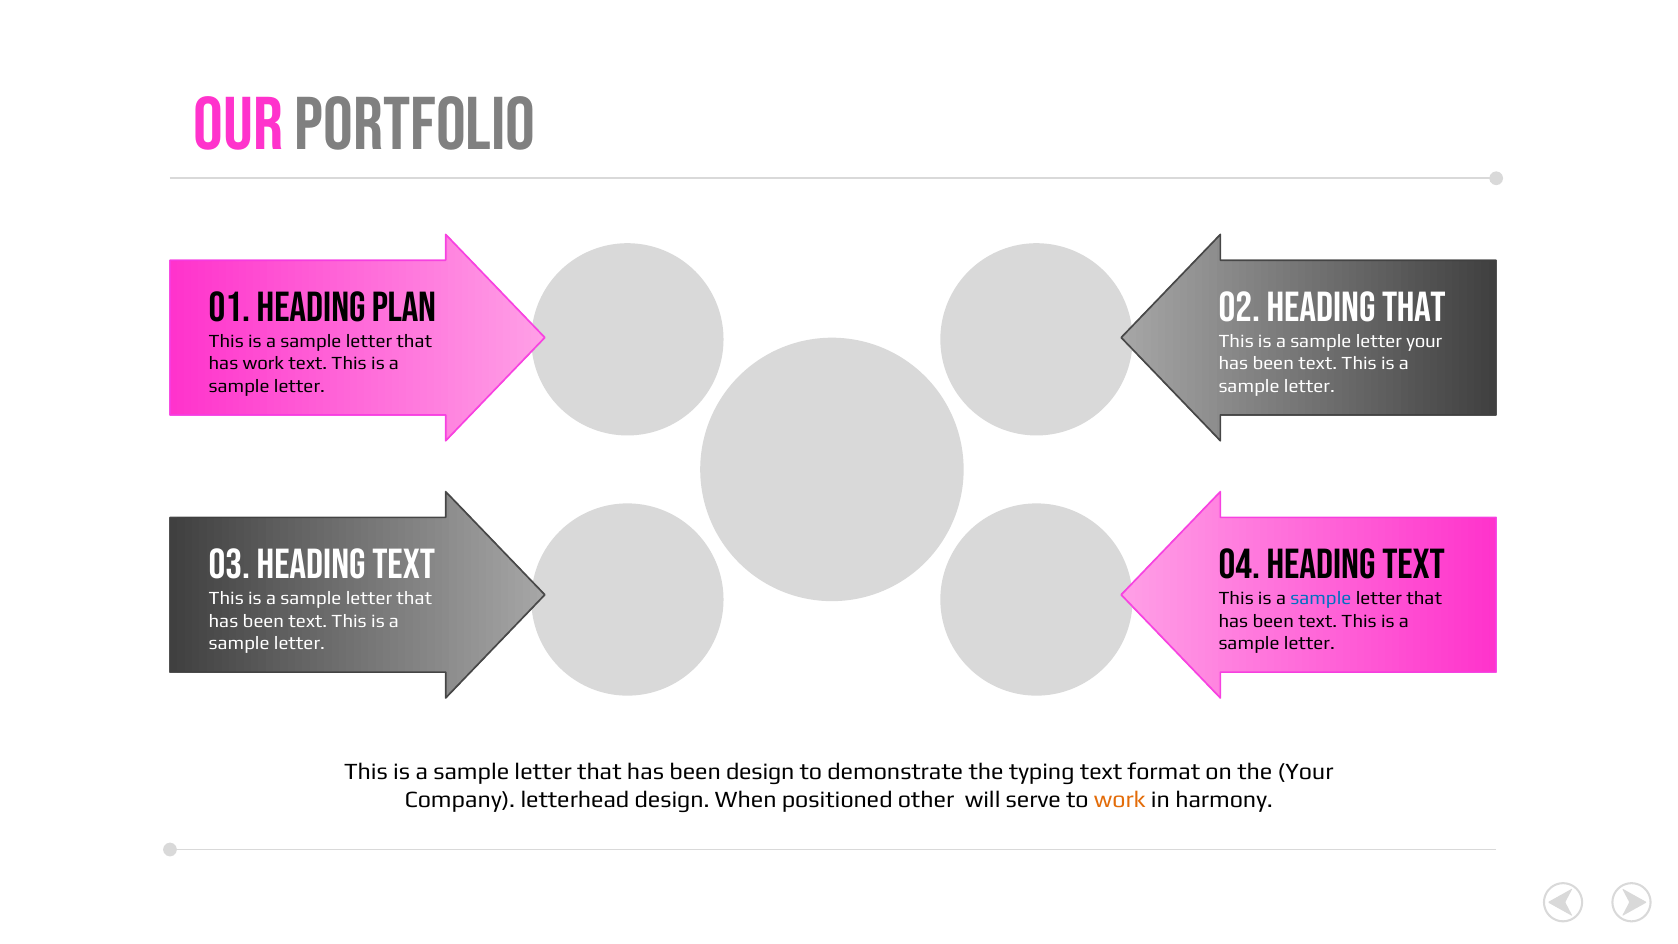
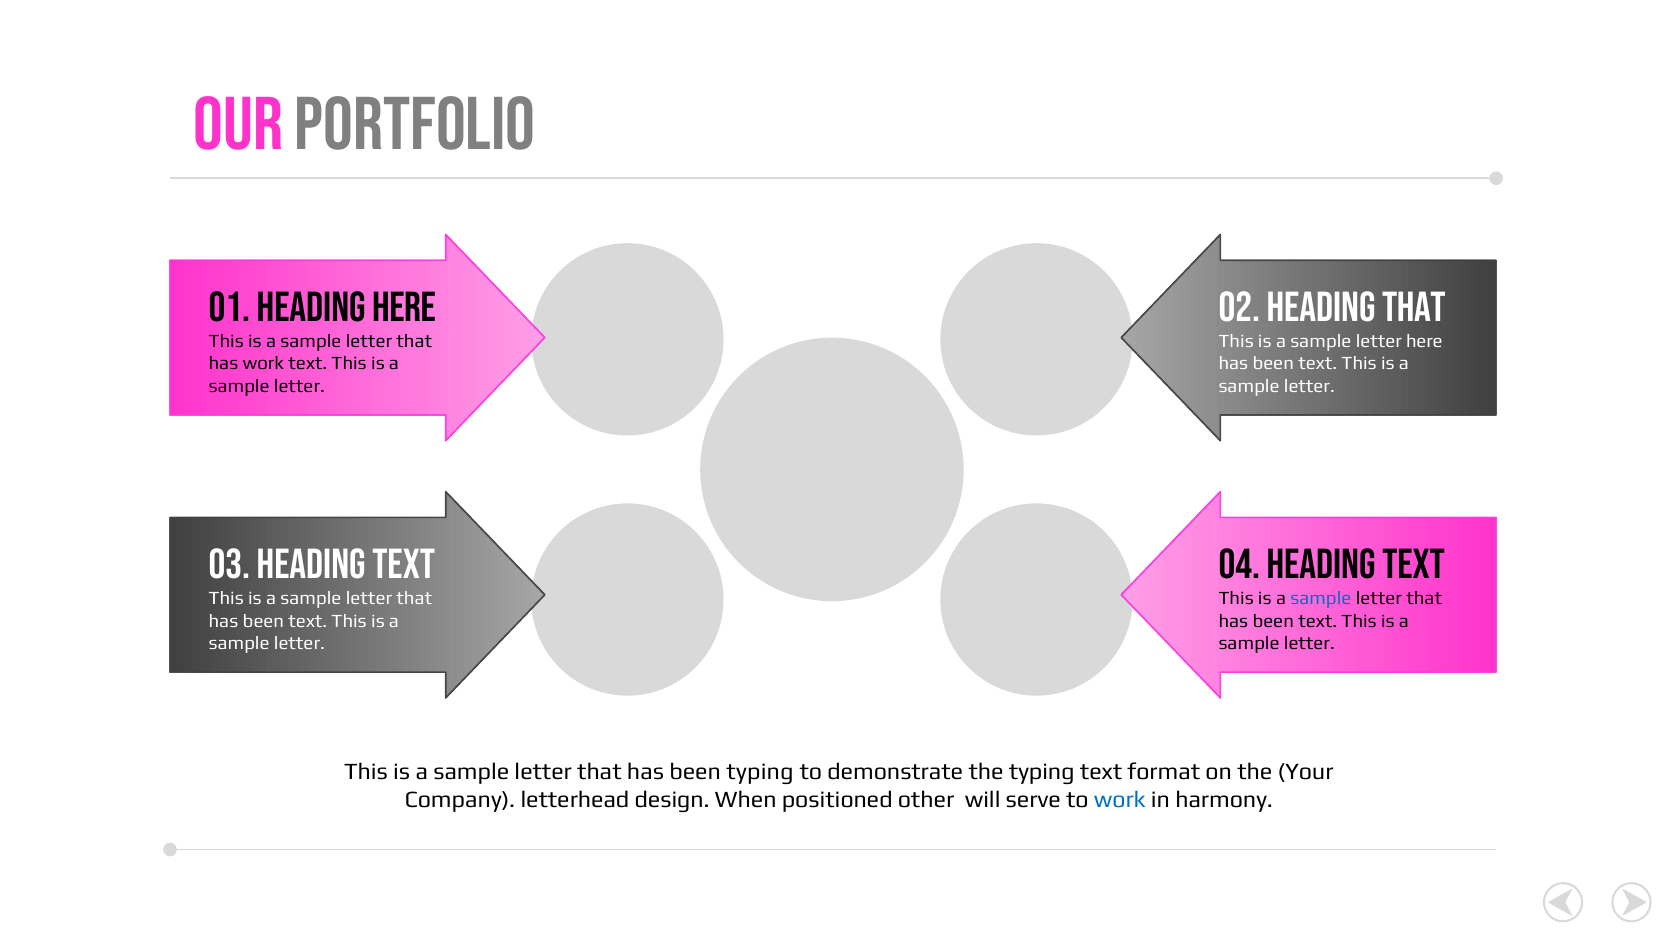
Heading plan: plan -> here
letter your: your -> here
been design: design -> typing
work at (1120, 800) colour: orange -> blue
